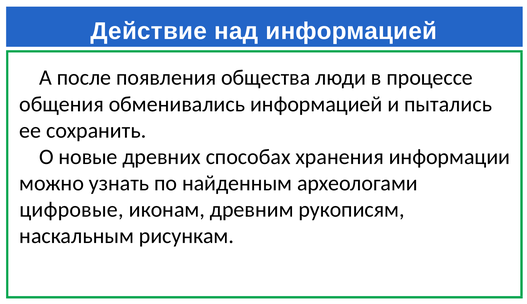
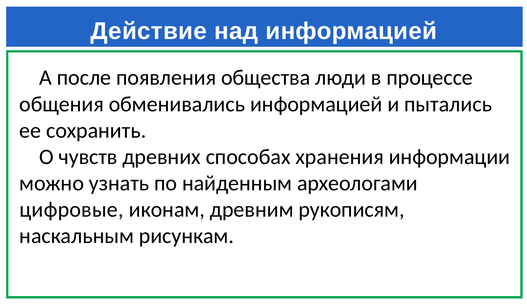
новые: новые -> чувств
